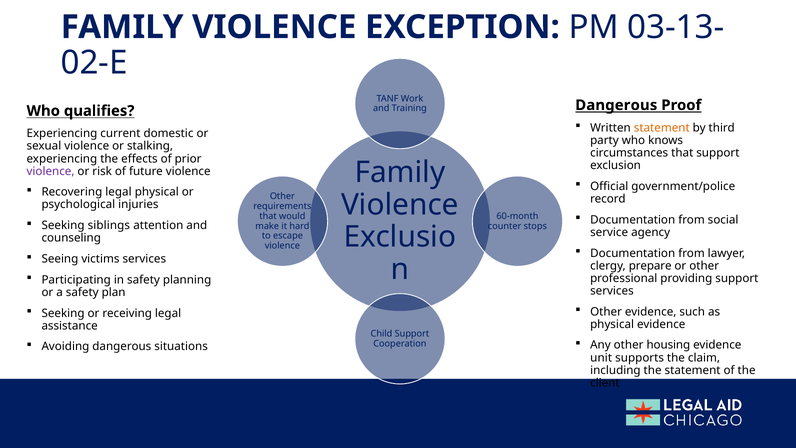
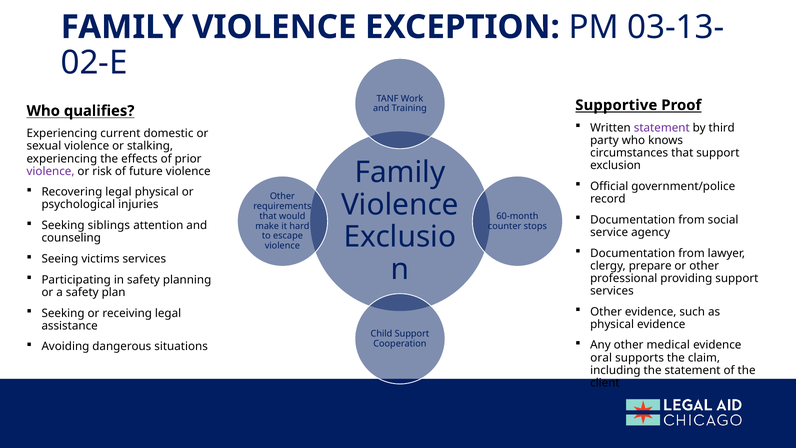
Dangerous at (616, 105): Dangerous -> Supportive
statement at (662, 128) colour: orange -> purple
housing: housing -> medical
unit: unit -> oral
